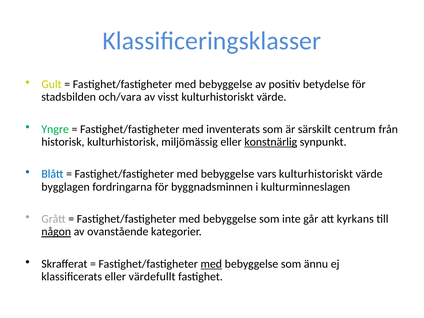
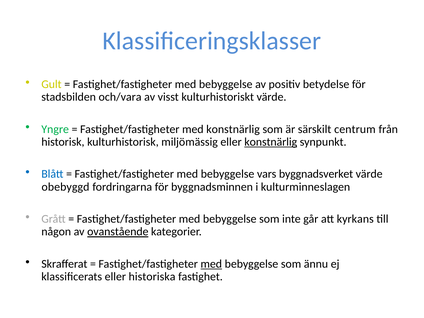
med inventerats: inventerats -> konstnärlig
vars kulturhistoriskt: kulturhistoriskt -> byggnadsverket
bygglagen: bygglagen -> obebyggd
någon underline: present -> none
ovanstående underline: none -> present
värdefullt: värdefullt -> historiska
